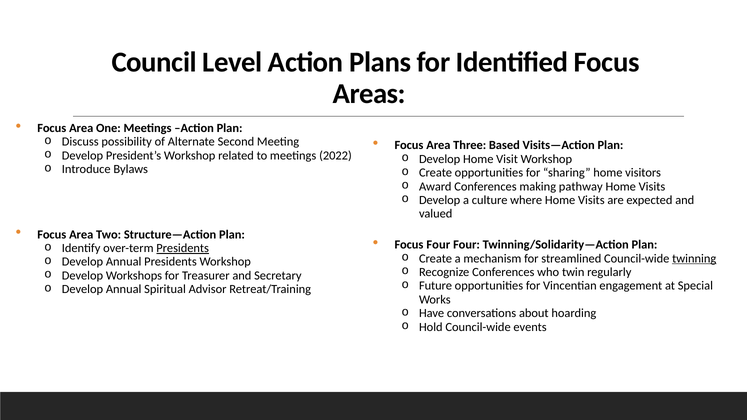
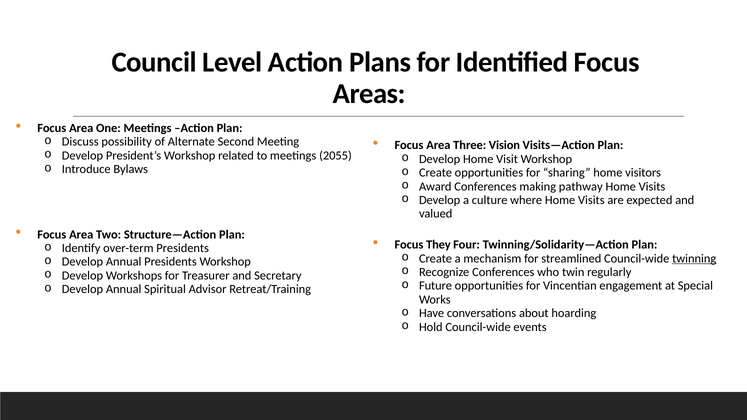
Based: Based -> Vision
2022: 2022 -> 2055
Focus Four: Four -> They
Presidents at (183, 248) underline: present -> none
